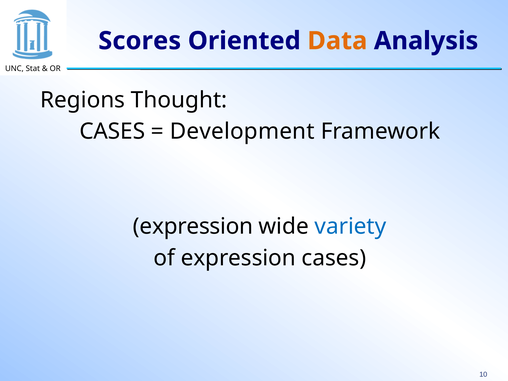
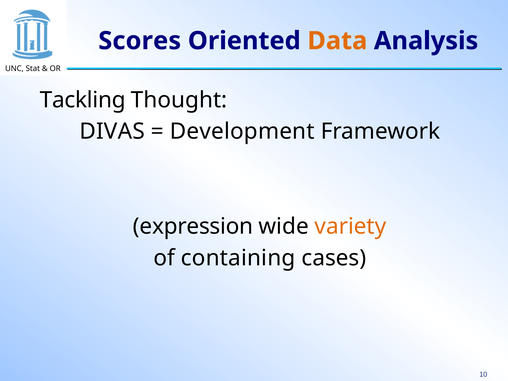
Regions: Regions -> Tackling
CASES at (112, 132): CASES -> DIVAS
variety colour: blue -> orange
of expression: expression -> containing
